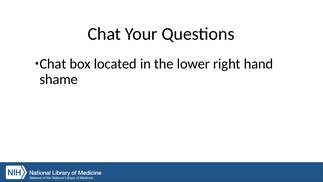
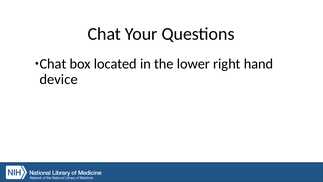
shame: shame -> device
